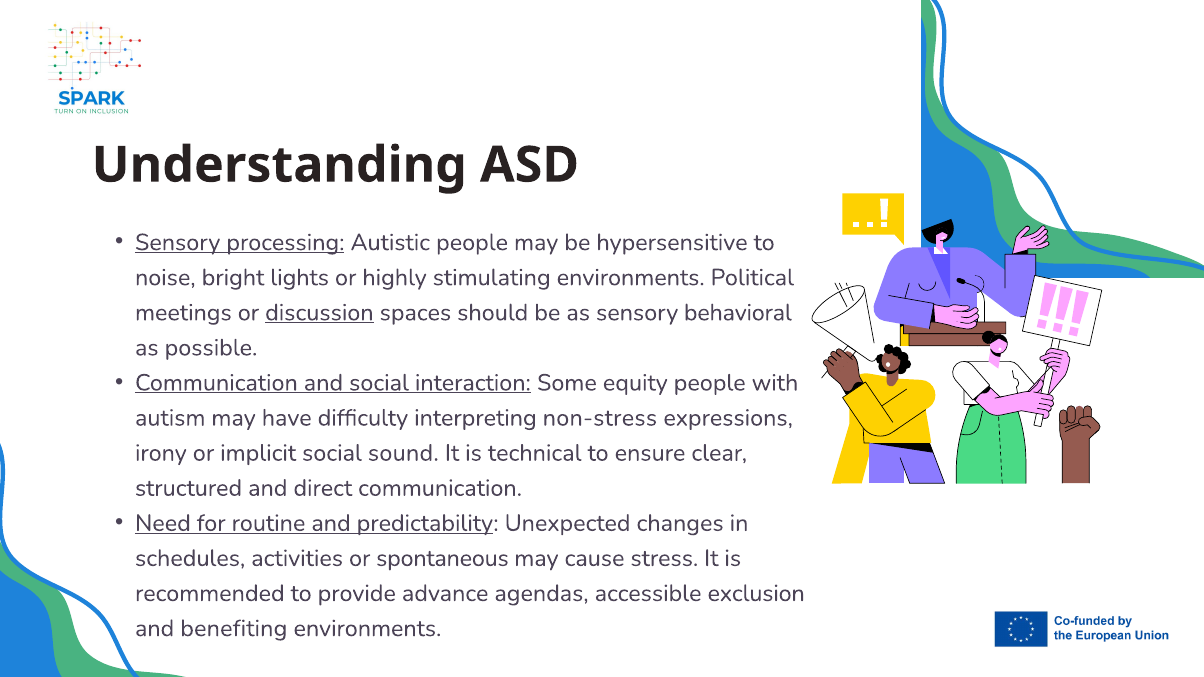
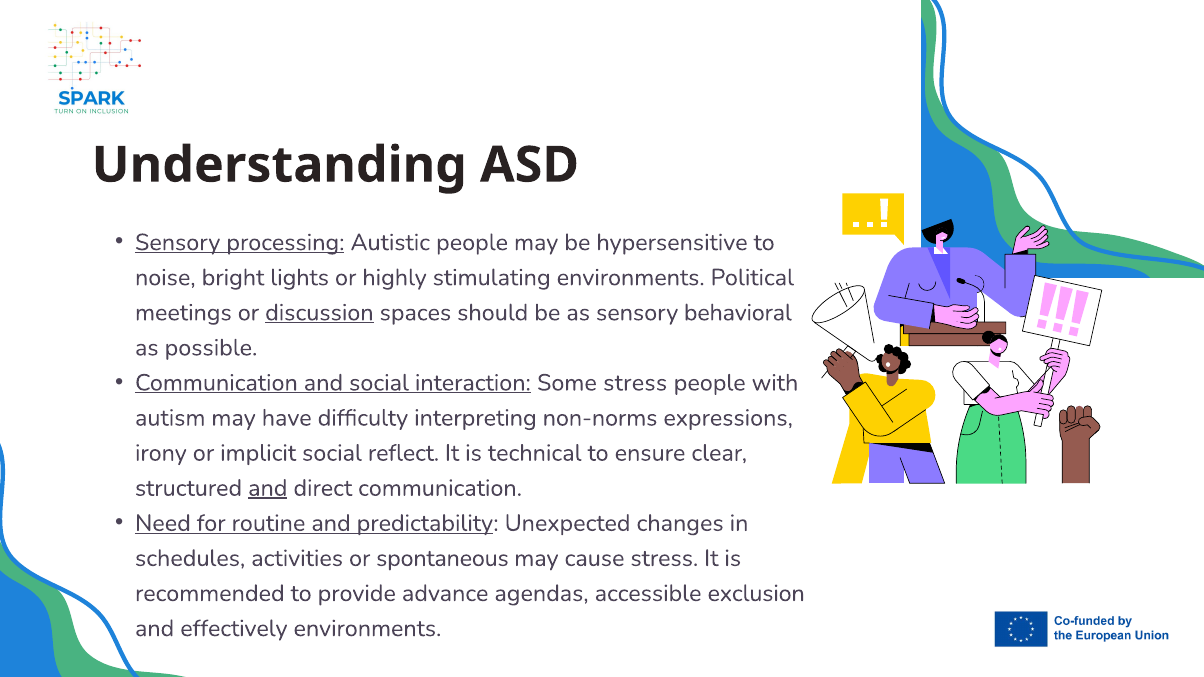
Some equity: equity -> stress
non-stress: non-stress -> non-norms
sound: sound -> reflect
and at (268, 488) underline: none -> present
benefiting: benefiting -> effectively
